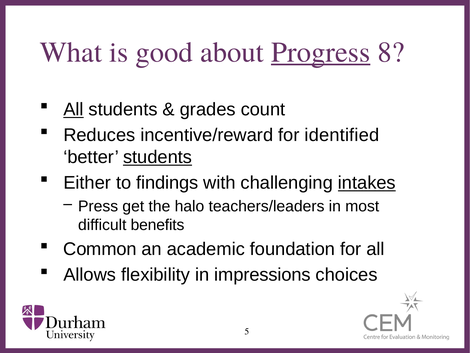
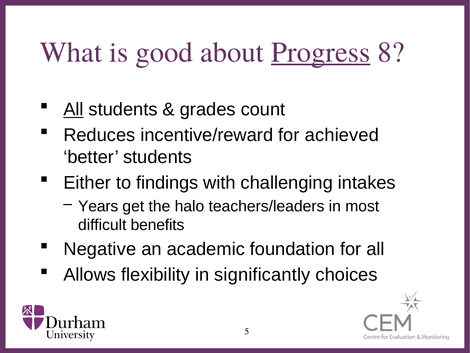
identified: identified -> achieved
students at (158, 157) underline: present -> none
intakes underline: present -> none
Press: Press -> Years
Common: Common -> Negative
impressions: impressions -> significantly
